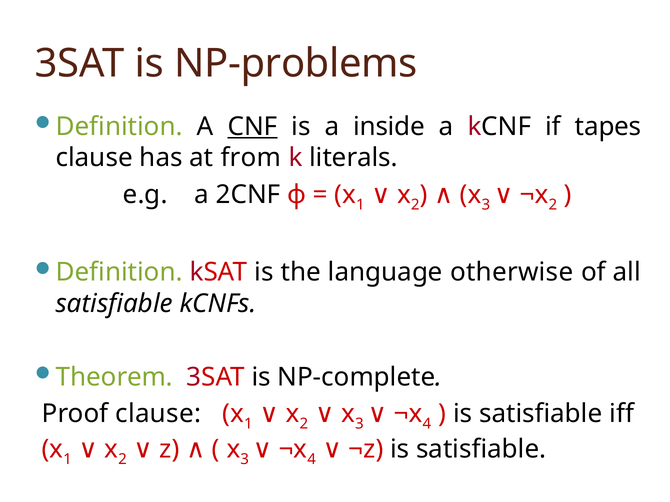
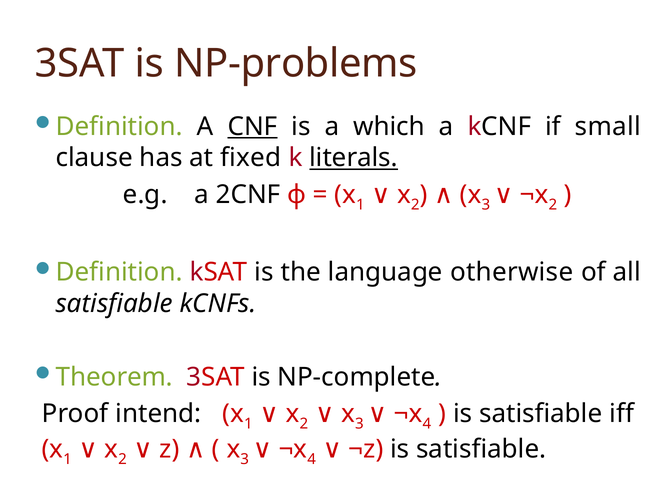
inside: inside -> which
tapes: tapes -> small
from: from -> fixed
literals underline: none -> present
Proof clause: clause -> intend
